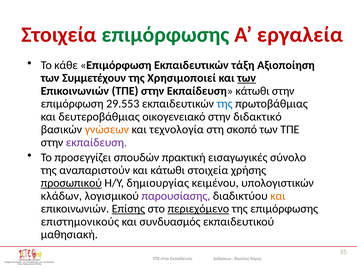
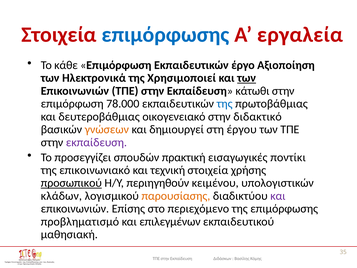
επιμόρφωσης at (165, 35) colour: green -> blue
τάξη: τάξη -> έργο
Συμμετέχουν: Συμμετέχουν -> Ηλεκτρονικά
29.553: 29.553 -> 78.000
τεχνολογία: τεχνολογία -> δημιουργεί
σκοπό: σκοπό -> έργου
σύνολο: σύνολο -> ποντίκι
αναπαριστούν: αναπαριστούν -> επικοινωνιακό
και κάτωθι: κάτωθι -> τεχνική
δημιουργίας: δημιουργίας -> περιηγηθούν
παρουσίασης colour: purple -> orange
και at (278, 196) colour: orange -> purple
Επίσης underline: present -> none
περιεχόμενο underline: present -> none
επιστημονικούς: επιστημονικούς -> προβληματισμό
συνδυασμός: συνδυασμός -> επιλεγμένων
